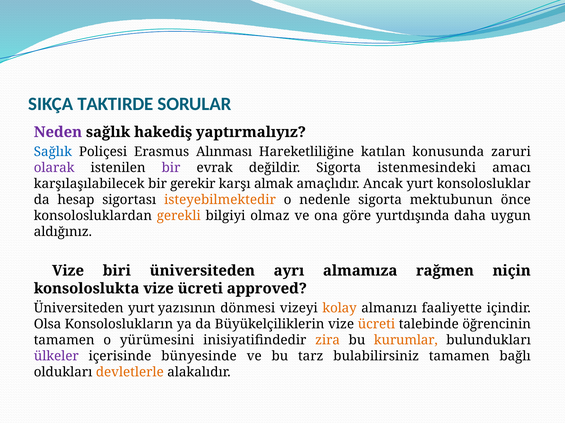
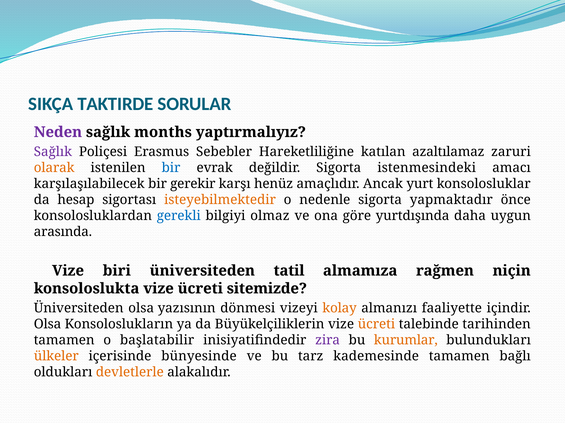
hakediş: hakediş -> months
Sağlık at (53, 152) colour: blue -> purple
Alınması: Alınması -> Sebebler
konusunda: konusunda -> azaltılamaz
olarak colour: purple -> orange
bir at (171, 168) colour: purple -> blue
almak: almak -> henüz
mektubunun: mektubunun -> yapmaktadır
gerekli colour: orange -> blue
aldığınız: aldığınız -> arasında
ayrı: ayrı -> tatil
approved: approved -> sitemizde
Üniversiteden yurt: yurt -> olsa
öğrencinin: öğrencinin -> tarihinden
yürümesini: yürümesini -> başlatabilir
zira colour: orange -> purple
ülkeler colour: purple -> orange
bulabilirsiniz: bulabilirsiniz -> kademesinde
